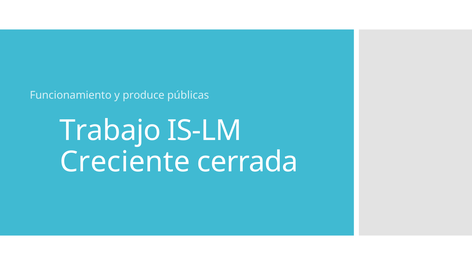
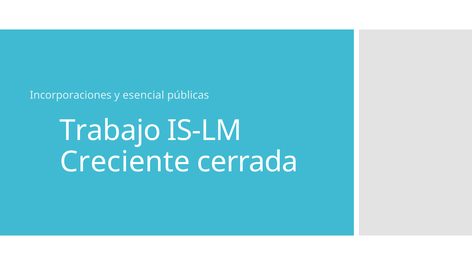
Funcionamiento: Funcionamiento -> Incorporaciones
produce: produce -> esencial
